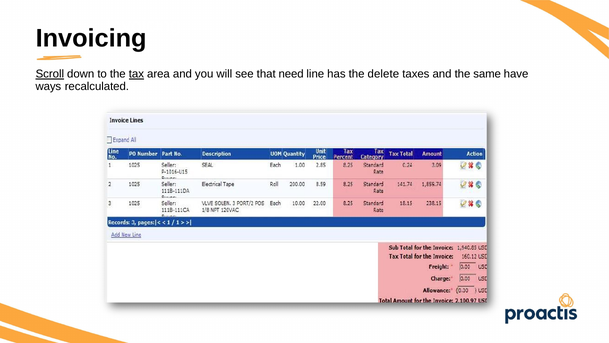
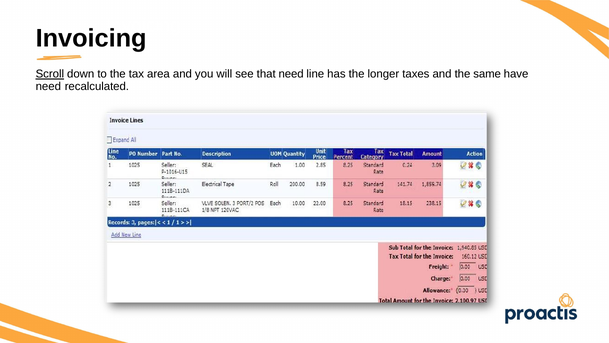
tax underline: present -> none
delete: delete -> longer
ways at (48, 86): ways -> need
